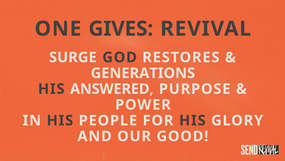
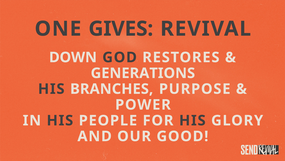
SURGE: SURGE -> DOWN
ANSWERED: ANSWERED -> BRANCHES
